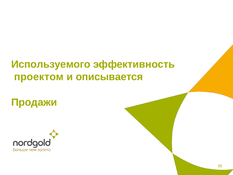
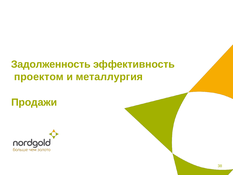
Используемого: Используемого -> Задолженность
описывается: описывается -> металлургия
